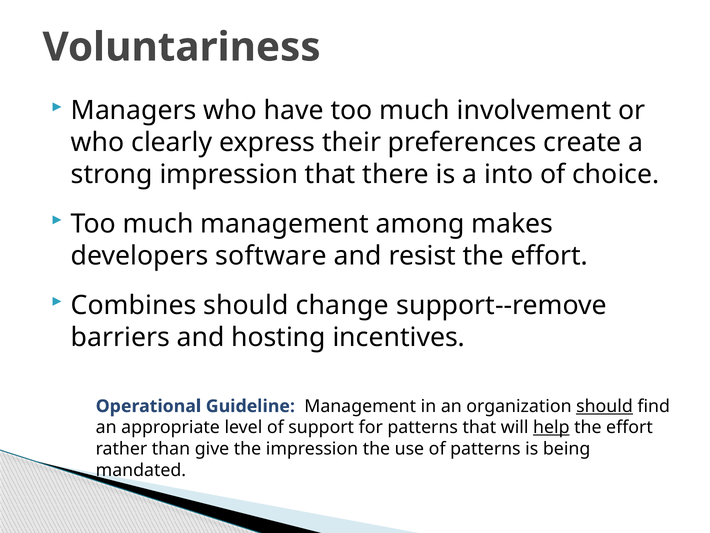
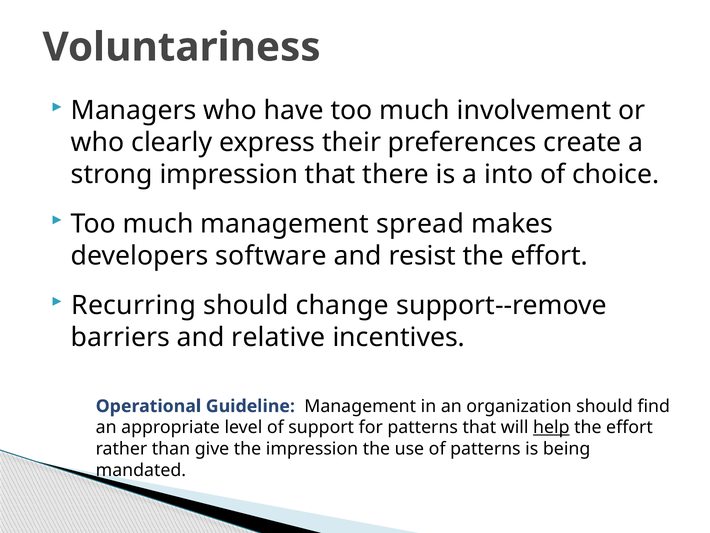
among: among -> spread
Combines: Combines -> Recurring
hosting: hosting -> relative
should at (604, 406) underline: present -> none
